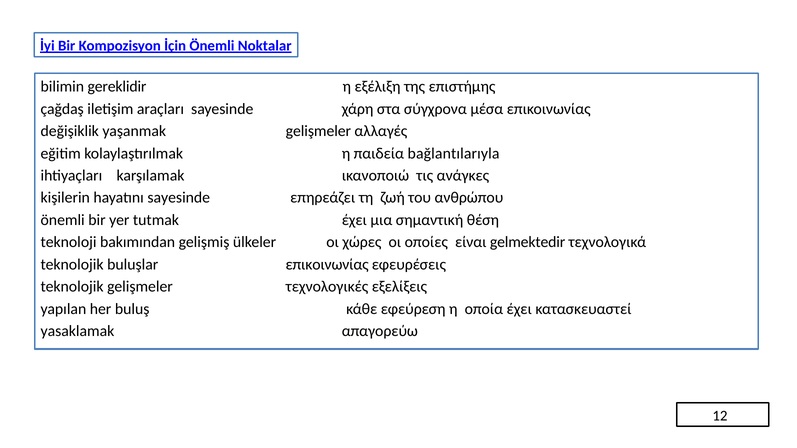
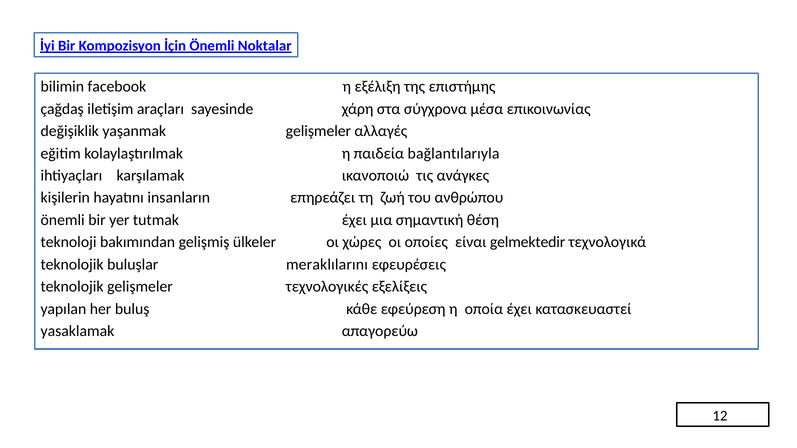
gereklidir: gereklidir -> facebook
hayatını sayesinde: sayesinde -> insanların
buluşlar επικοινωνίας: επικοινωνίας -> meraklılarını
